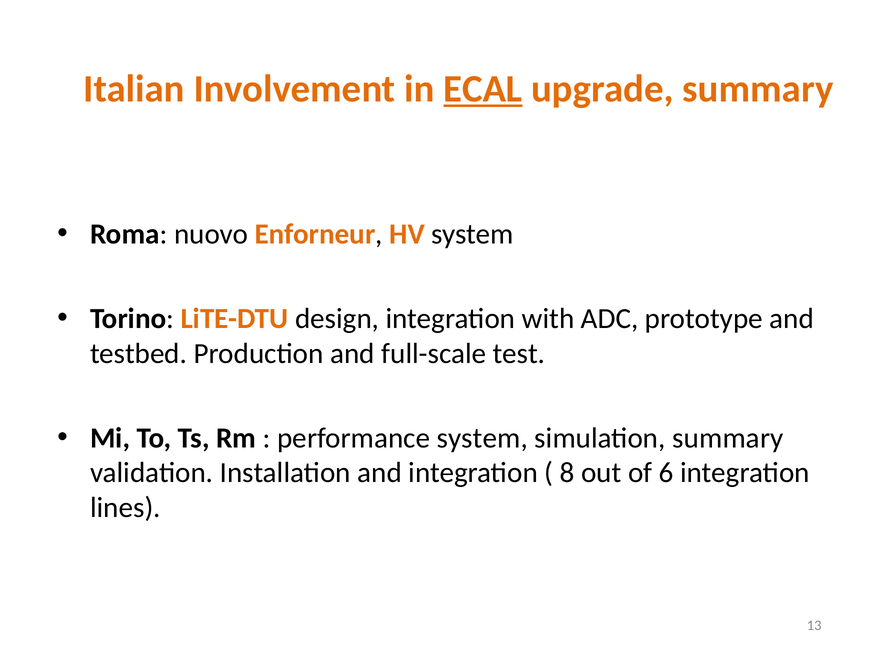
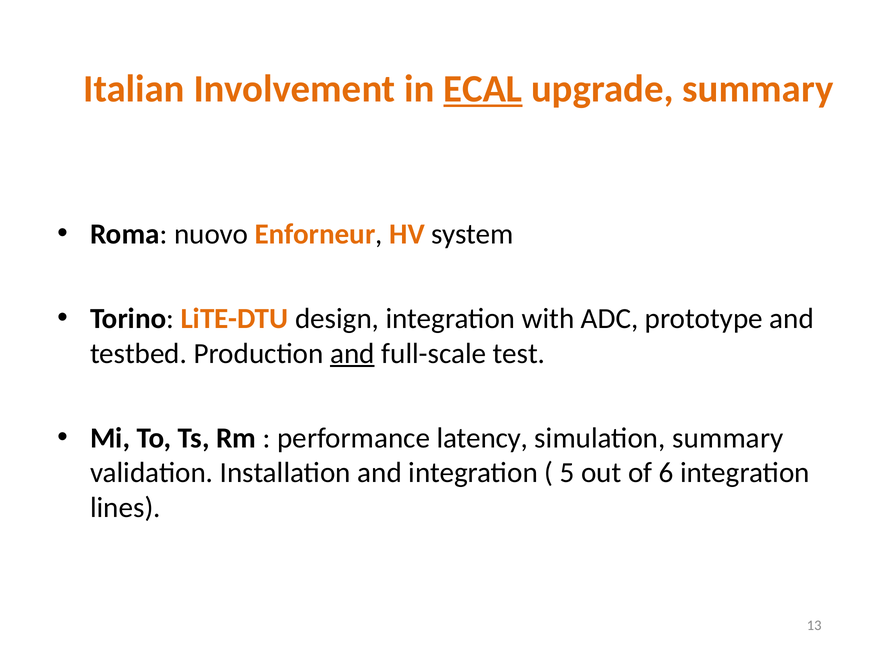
and at (352, 354) underline: none -> present
performance system: system -> latency
8: 8 -> 5
